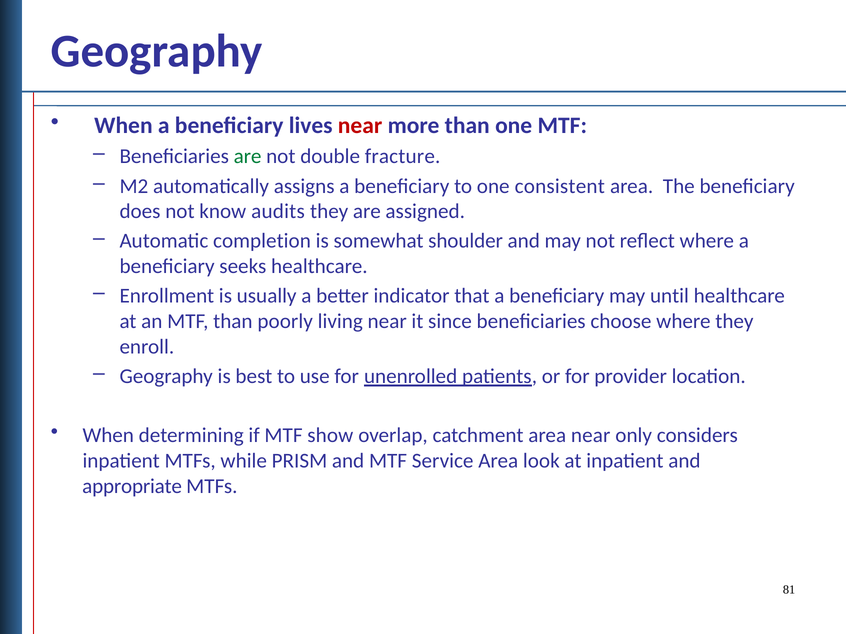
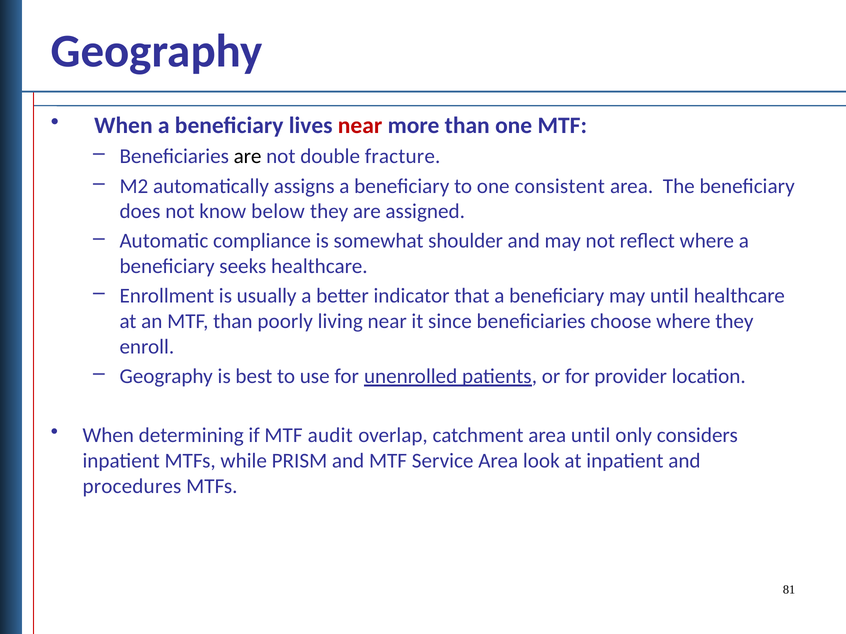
are at (248, 157) colour: green -> black
audits: audits -> below
completion: completion -> compliance
show: show -> audit
area near: near -> until
appropriate: appropriate -> procedures
